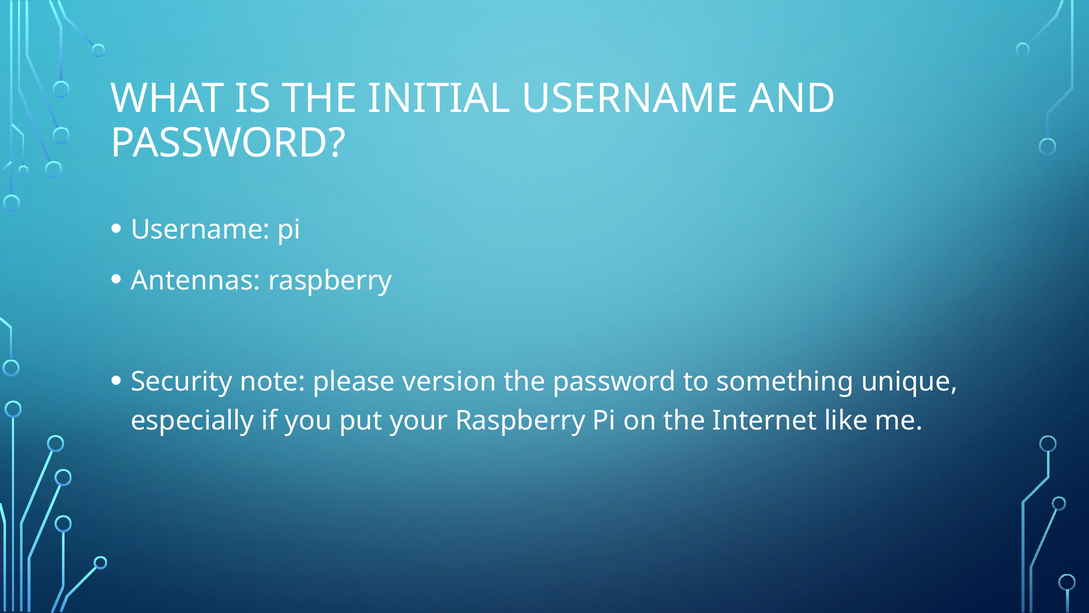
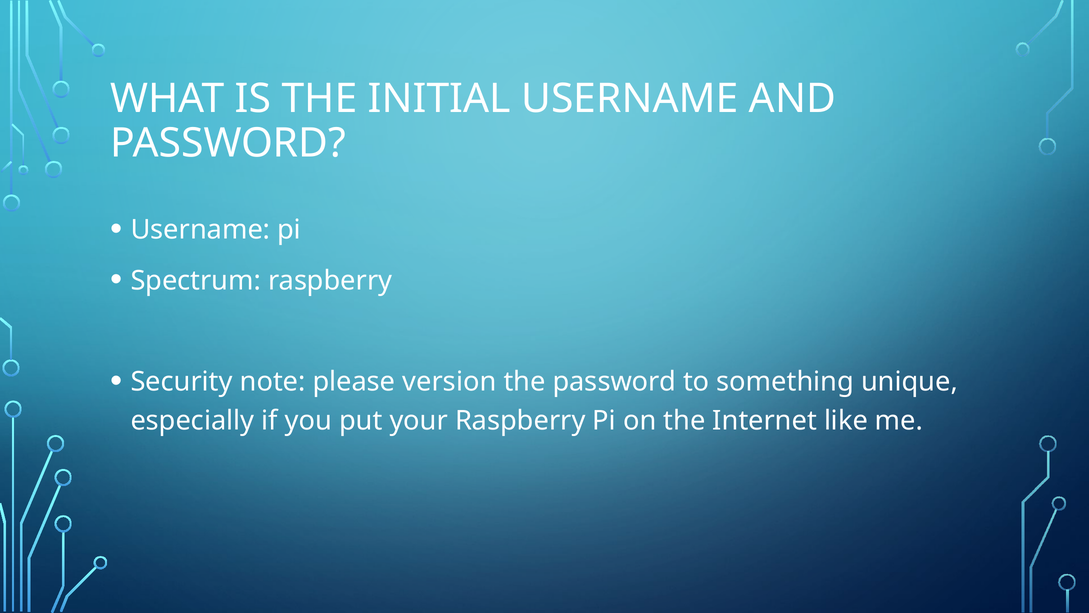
Antennas: Antennas -> Spectrum
